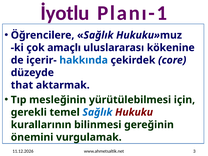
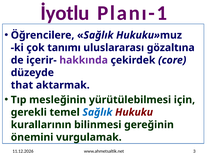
amaçlı: amaçlı -> tanımı
kökenine: kökenine -> gözaltına
hakkında colour: blue -> purple
